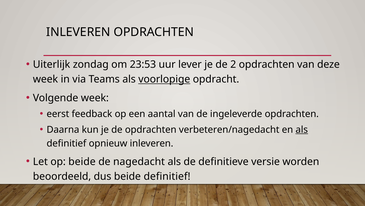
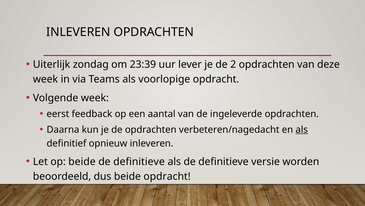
23:53: 23:53 -> 23:39
voorlopige underline: present -> none
nagedacht at (139, 161): nagedacht -> definitieve
beide definitief: definitief -> opdracht
